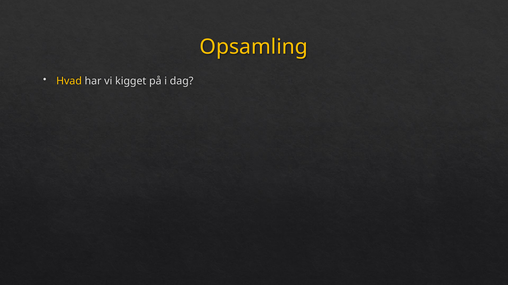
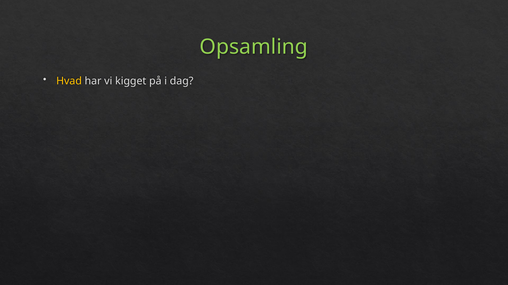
Opsamling colour: yellow -> light green
